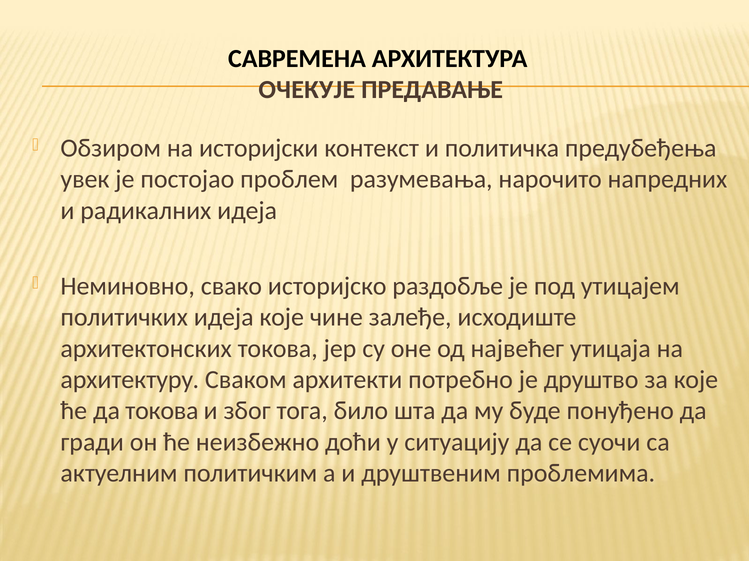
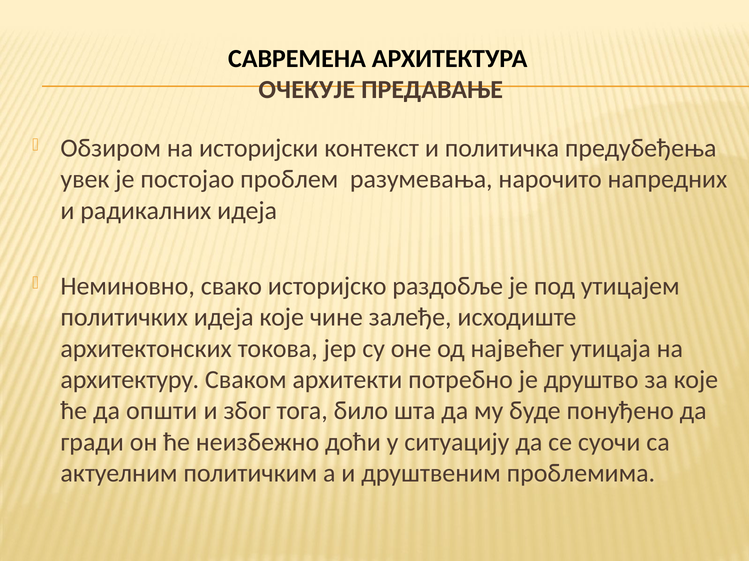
да токова: токова -> општи
